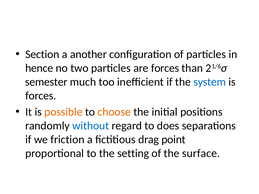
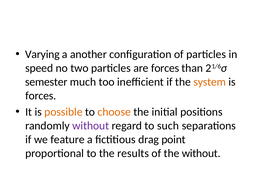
Section: Section -> Varying
hence: hence -> speed
system colour: blue -> orange
without at (91, 126) colour: blue -> purple
does: does -> such
friction: friction -> feature
setting: setting -> results
the surface: surface -> without
